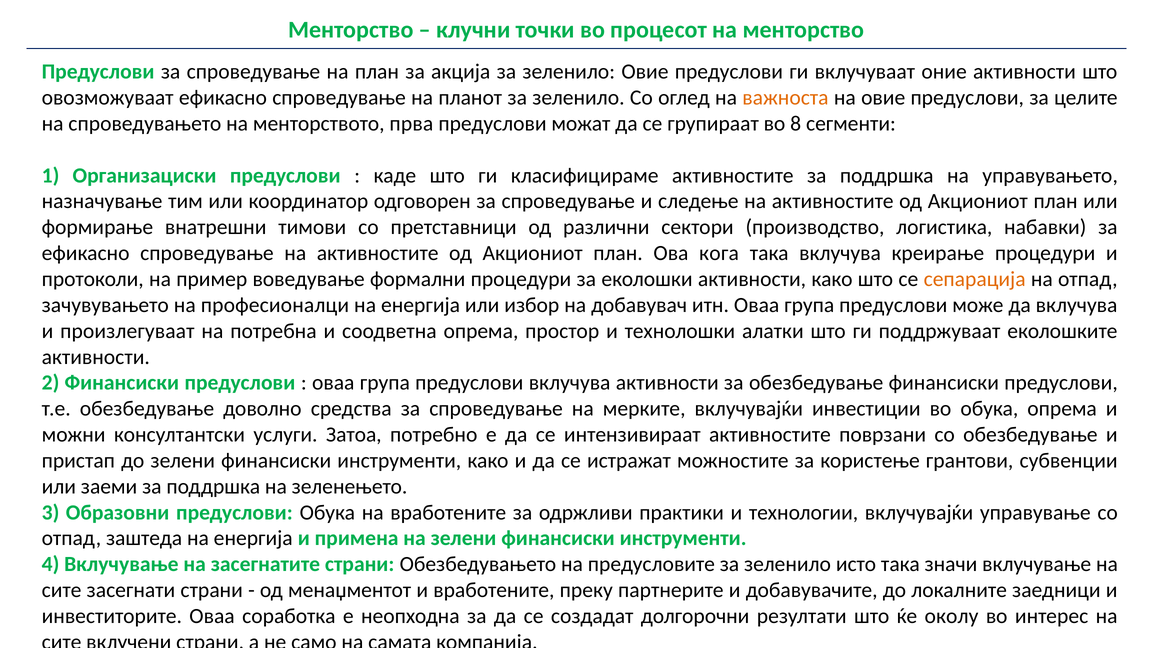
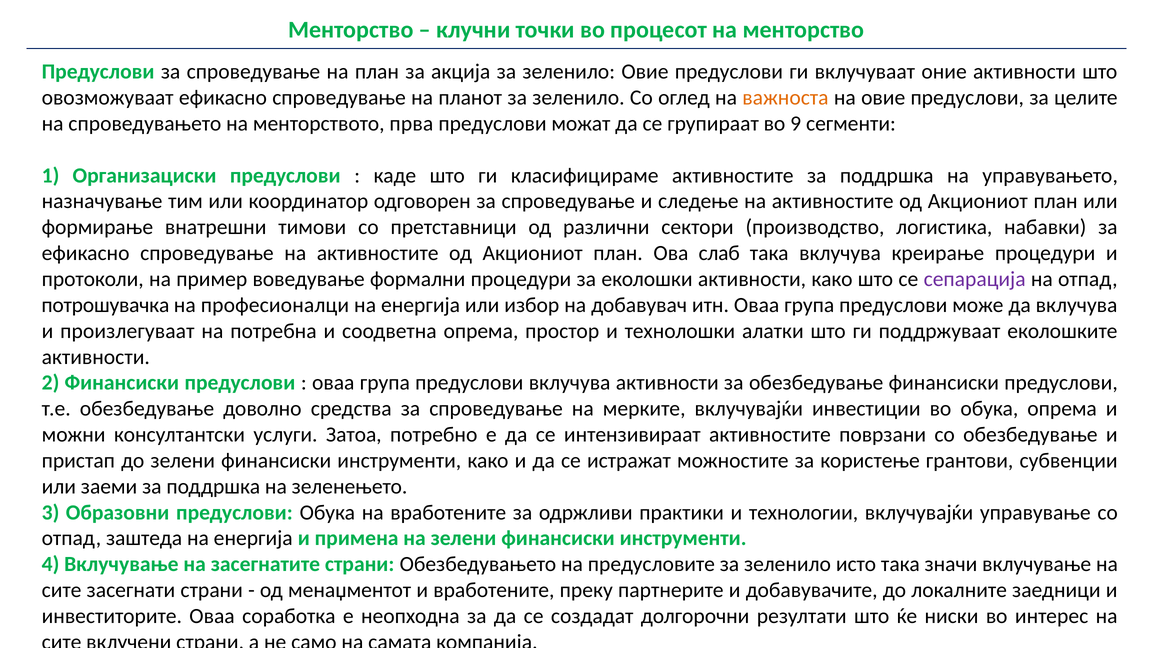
8: 8 -> 9
кога: кога -> слаб
сепарација colour: orange -> purple
зачувувањето: зачувувањето -> потрошувачка
околу: околу -> ниски
